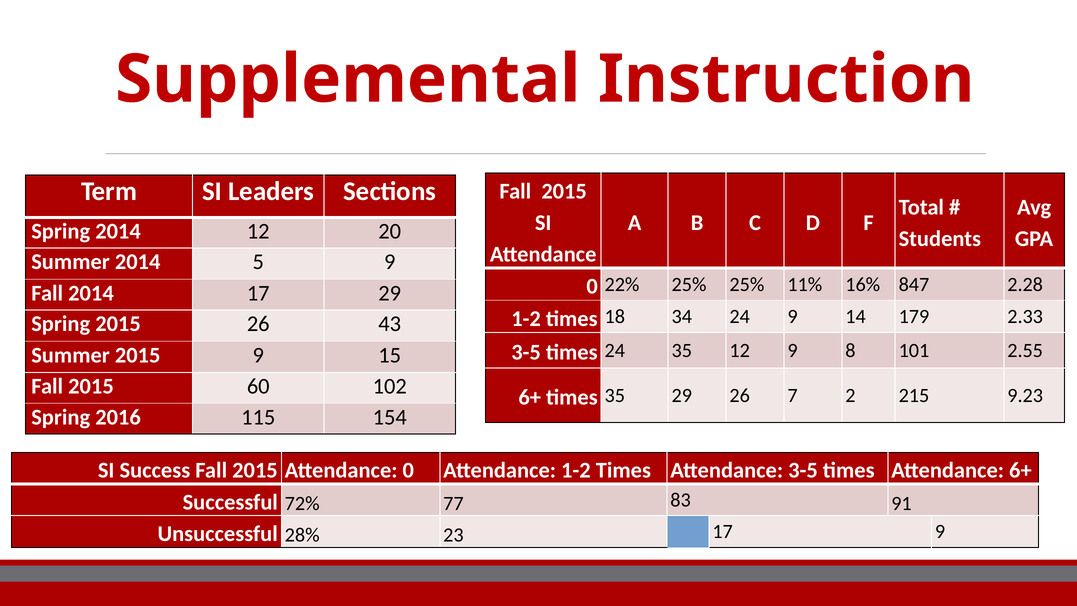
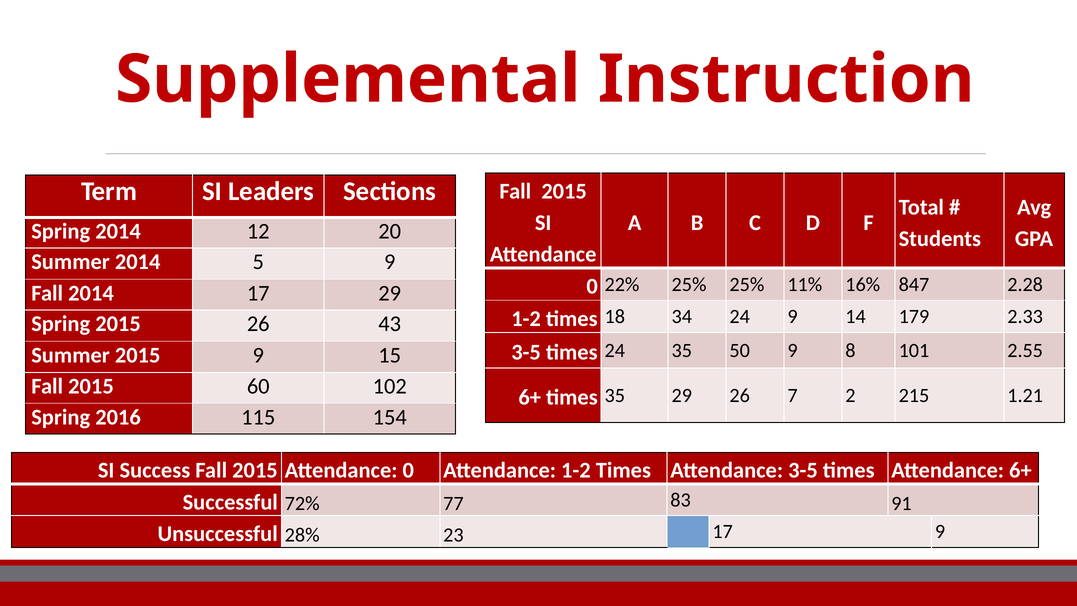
35 12: 12 -> 50
9.23: 9.23 -> 1.21
